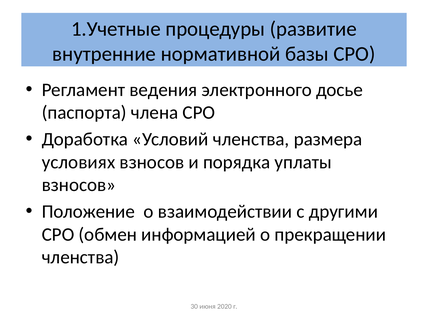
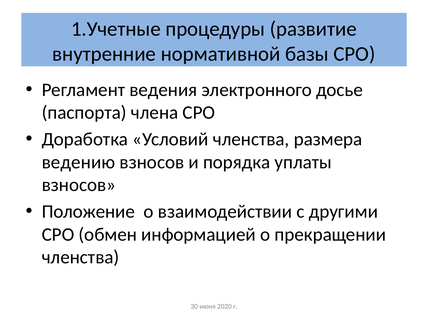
условиях: условиях -> ведению
